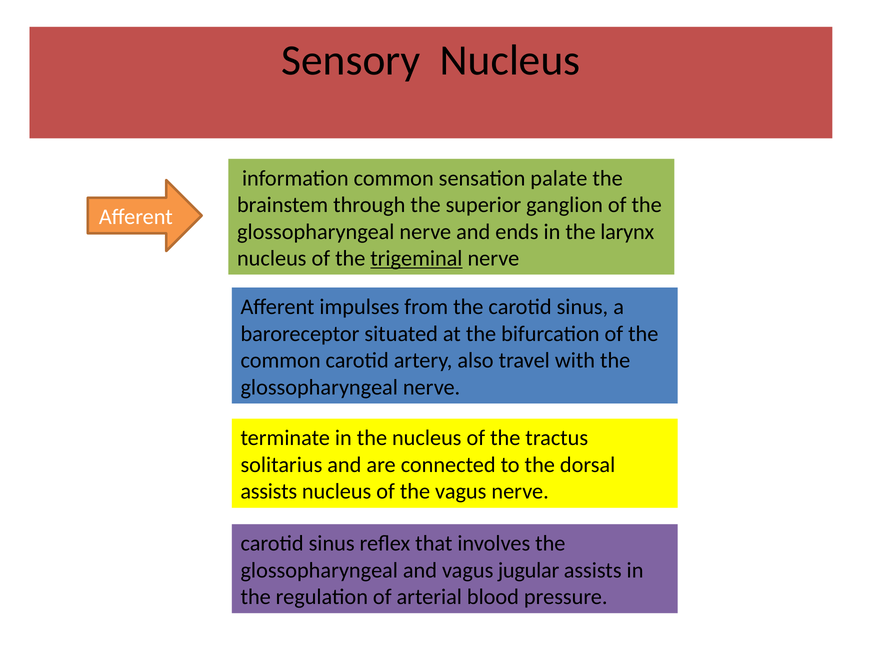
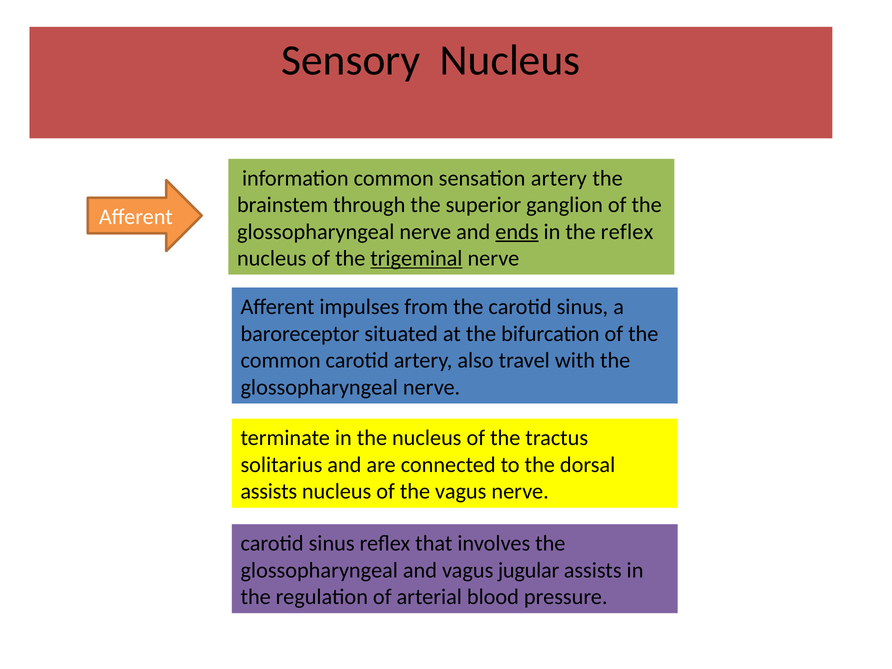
sensation palate: palate -> artery
ends underline: none -> present
the larynx: larynx -> reflex
